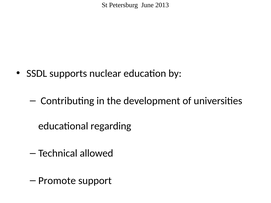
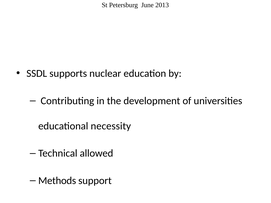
regarding: regarding -> necessity
Promote: Promote -> Methods
